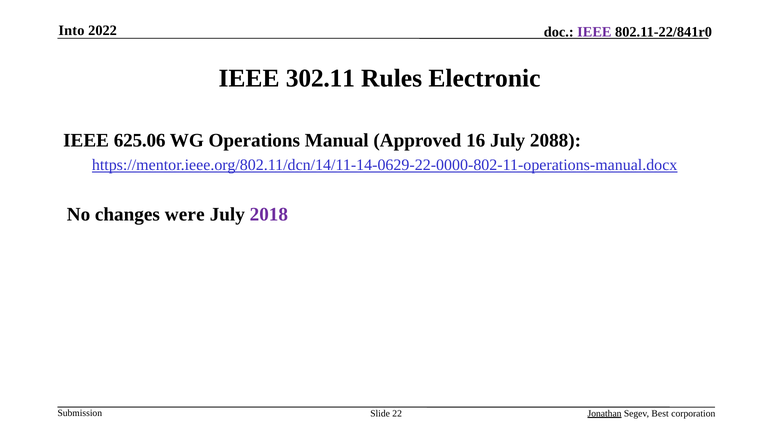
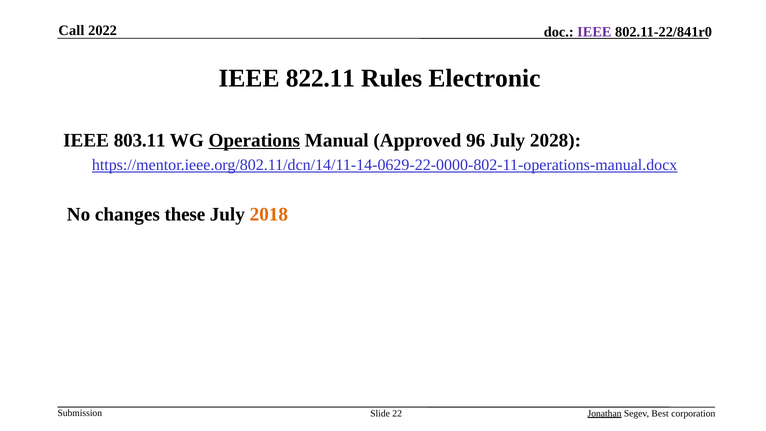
Into: Into -> Call
302.11: 302.11 -> 822.11
625.06: 625.06 -> 803.11
Operations underline: none -> present
16: 16 -> 96
2088: 2088 -> 2028
were: were -> these
2018 colour: purple -> orange
